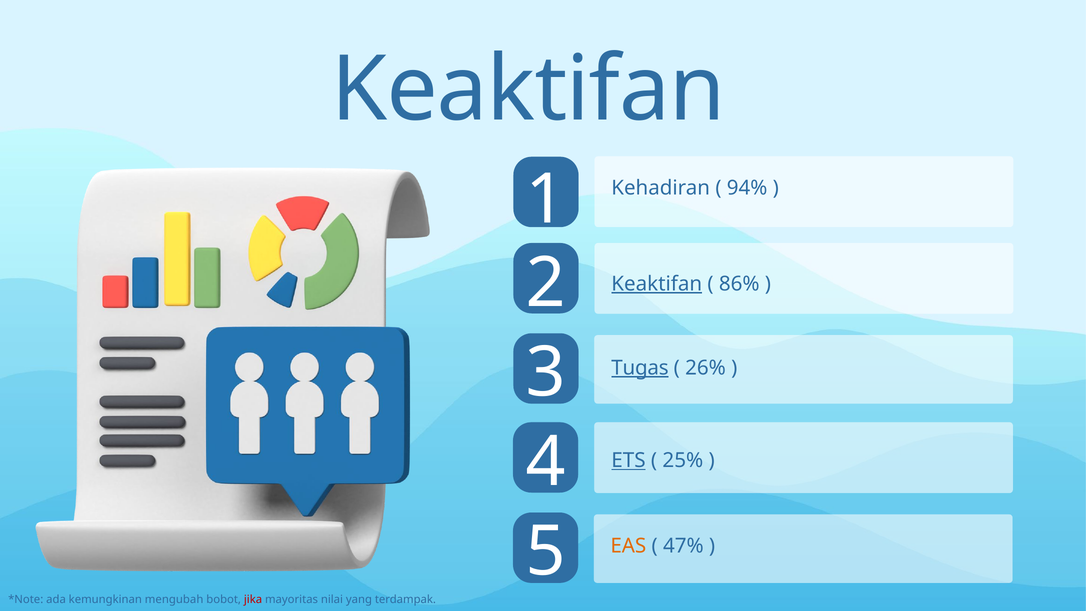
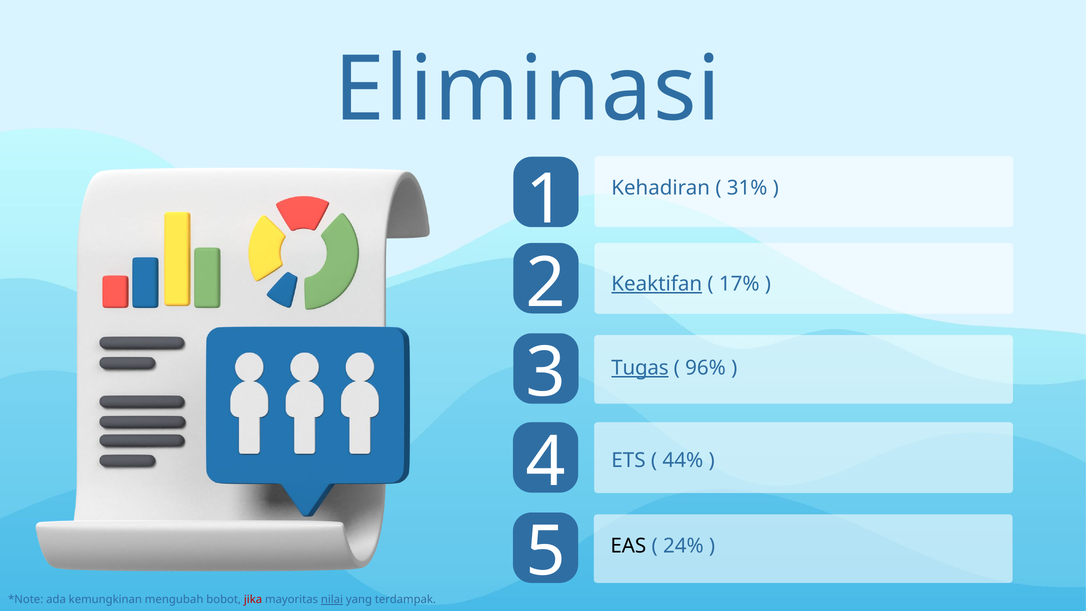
Keaktifan at (528, 90): Keaktifan -> Eliminasi
94%: 94% -> 31%
86%: 86% -> 17%
26%: 26% -> 96%
ETS underline: present -> none
25%: 25% -> 44%
EAS colour: orange -> black
47%: 47% -> 24%
nilai underline: none -> present
